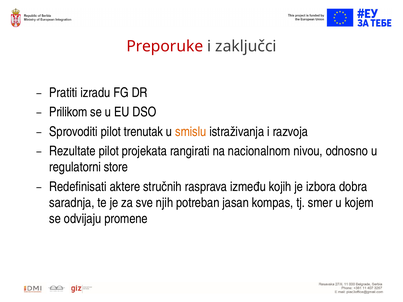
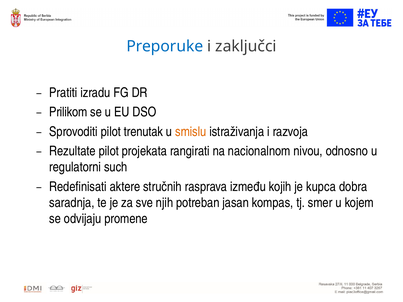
Preporuke colour: red -> blue
store: store -> such
izbora: izbora -> kupca
